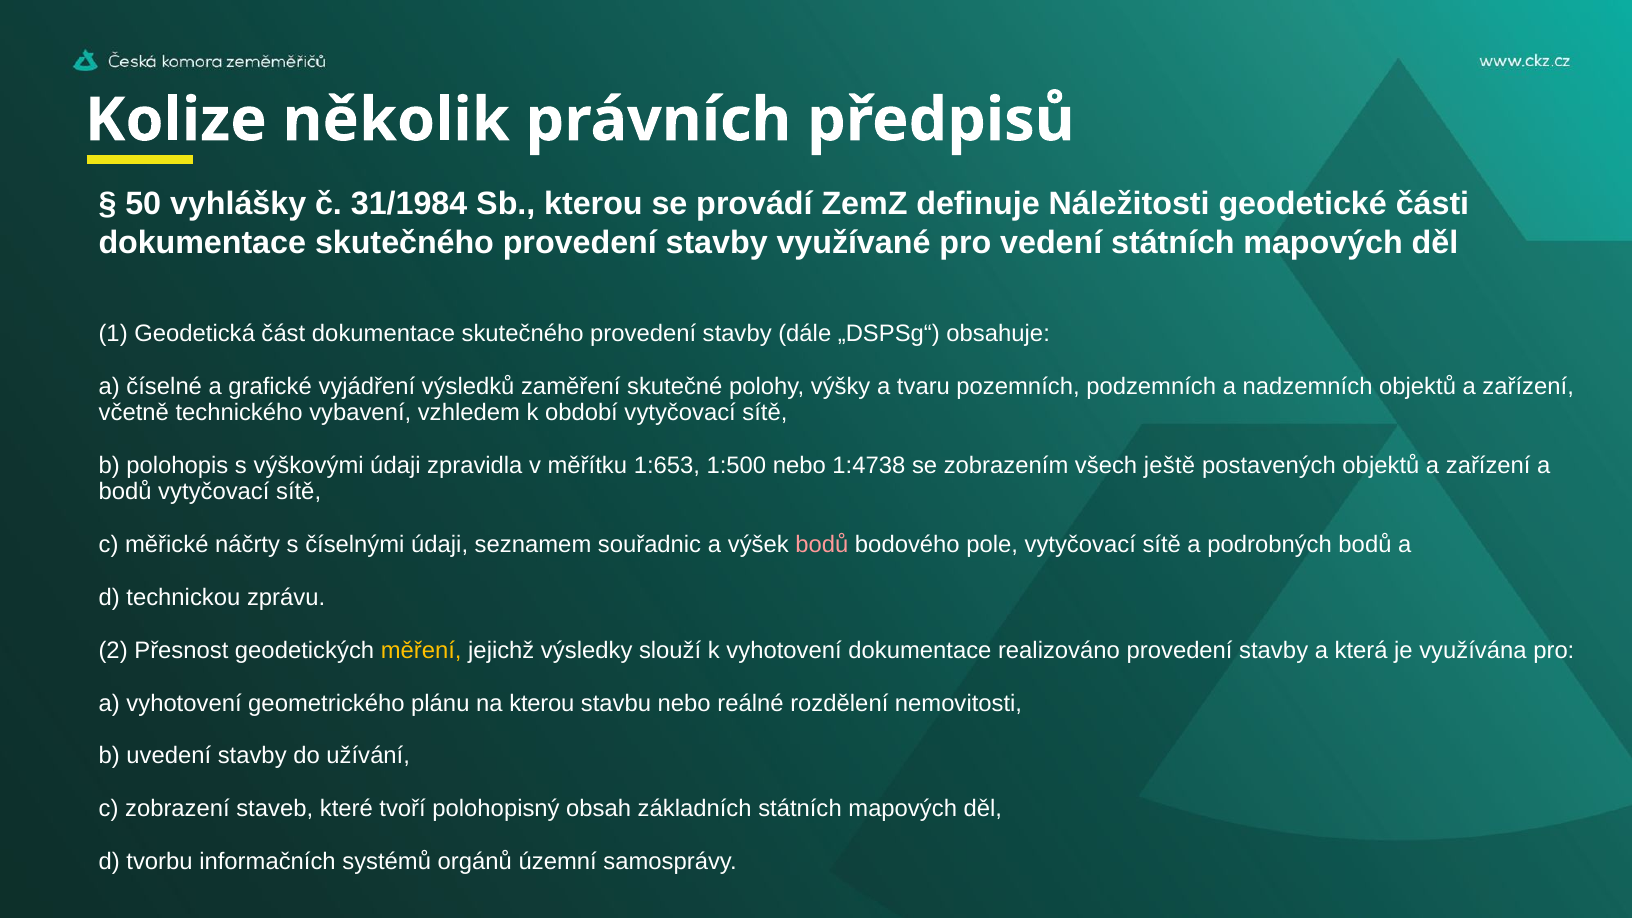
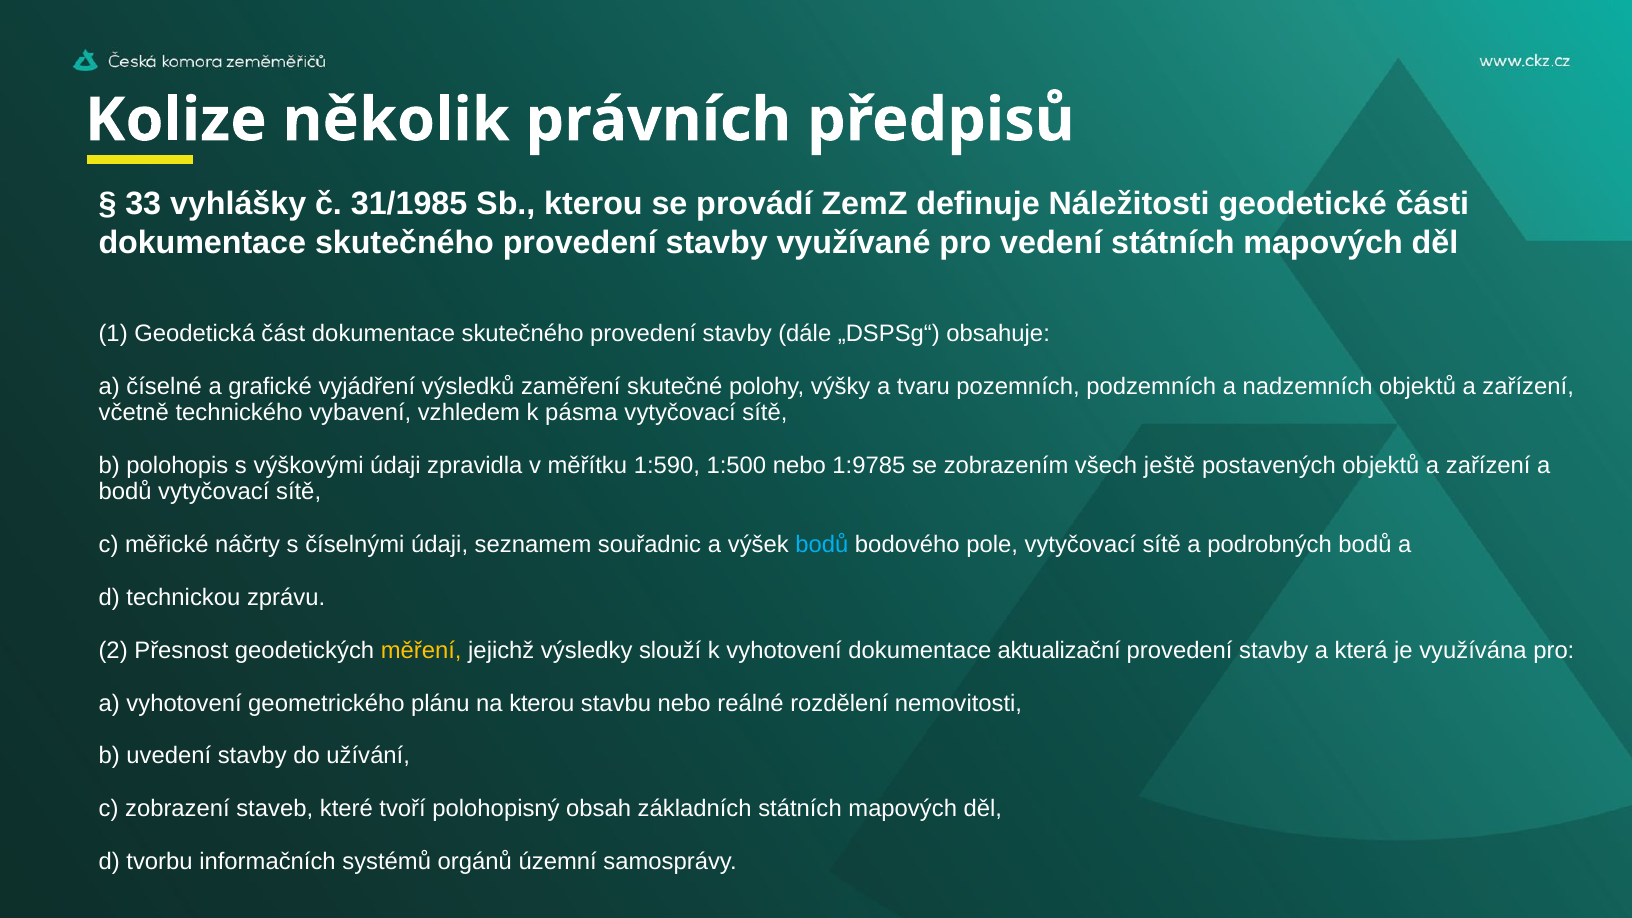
50: 50 -> 33
31/1984: 31/1984 -> 31/1985
období: období -> pásma
1:653: 1:653 -> 1:590
1:4738: 1:4738 -> 1:9785
bodů at (822, 544) colour: pink -> light blue
realizováno: realizováno -> aktualizační
